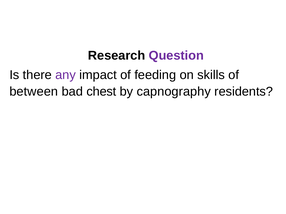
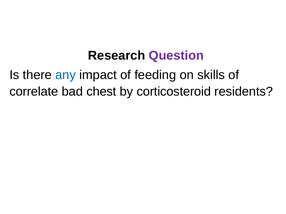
any colour: purple -> blue
between: between -> correlate
capnography: capnography -> corticosteroid
